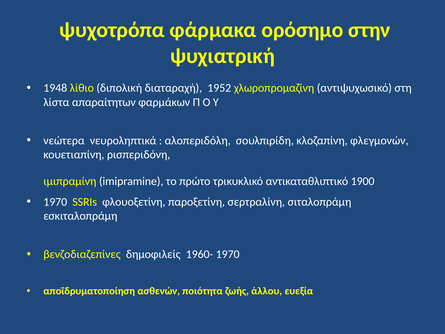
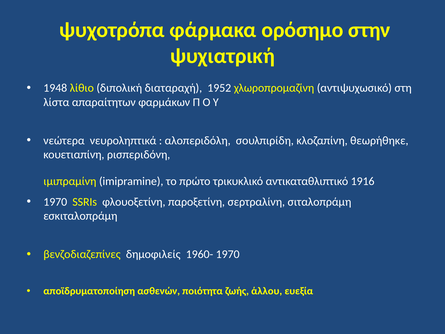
φλεγμονών: φλεγμονών -> θεωρήθηκε
1900: 1900 -> 1916
